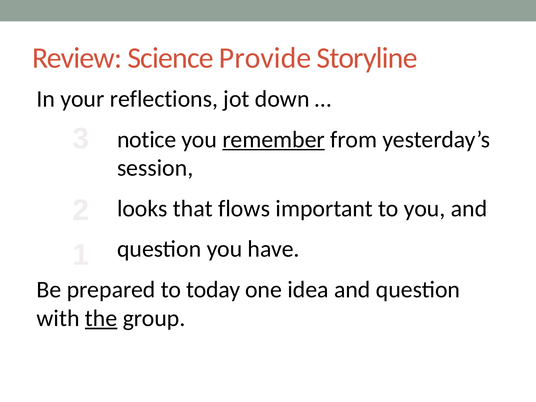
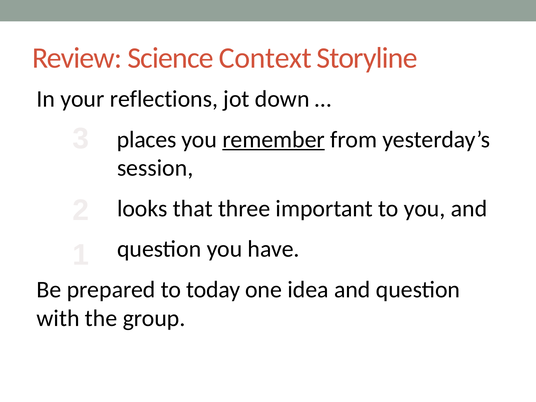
Provide: Provide -> Context
notice: notice -> places
flows: flows -> three
the underline: present -> none
